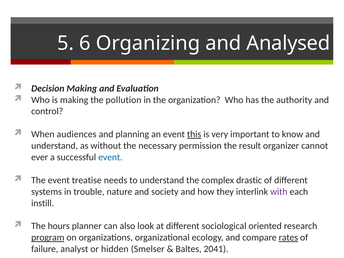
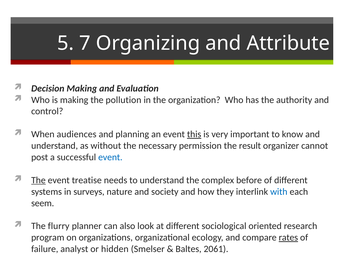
6: 6 -> 7
Analysed: Analysed -> Attribute
ever: ever -> post
The at (38, 180) underline: none -> present
drastic: drastic -> before
trouble: trouble -> surveys
with colour: purple -> blue
instill: instill -> seem
hours: hours -> flurry
program underline: present -> none
2041: 2041 -> 2061
